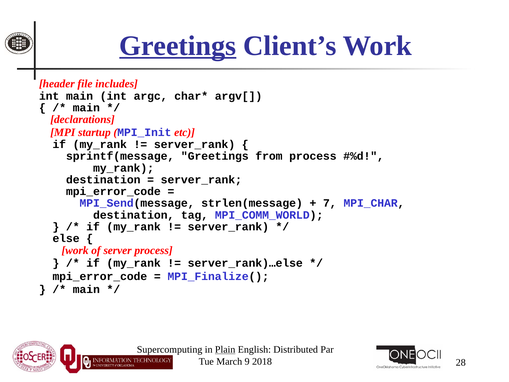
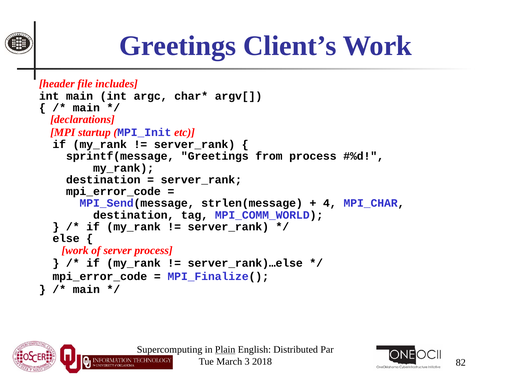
Greetings at (178, 46) underline: present -> none
7: 7 -> 4
9: 9 -> 3
28: 28 -> 82
